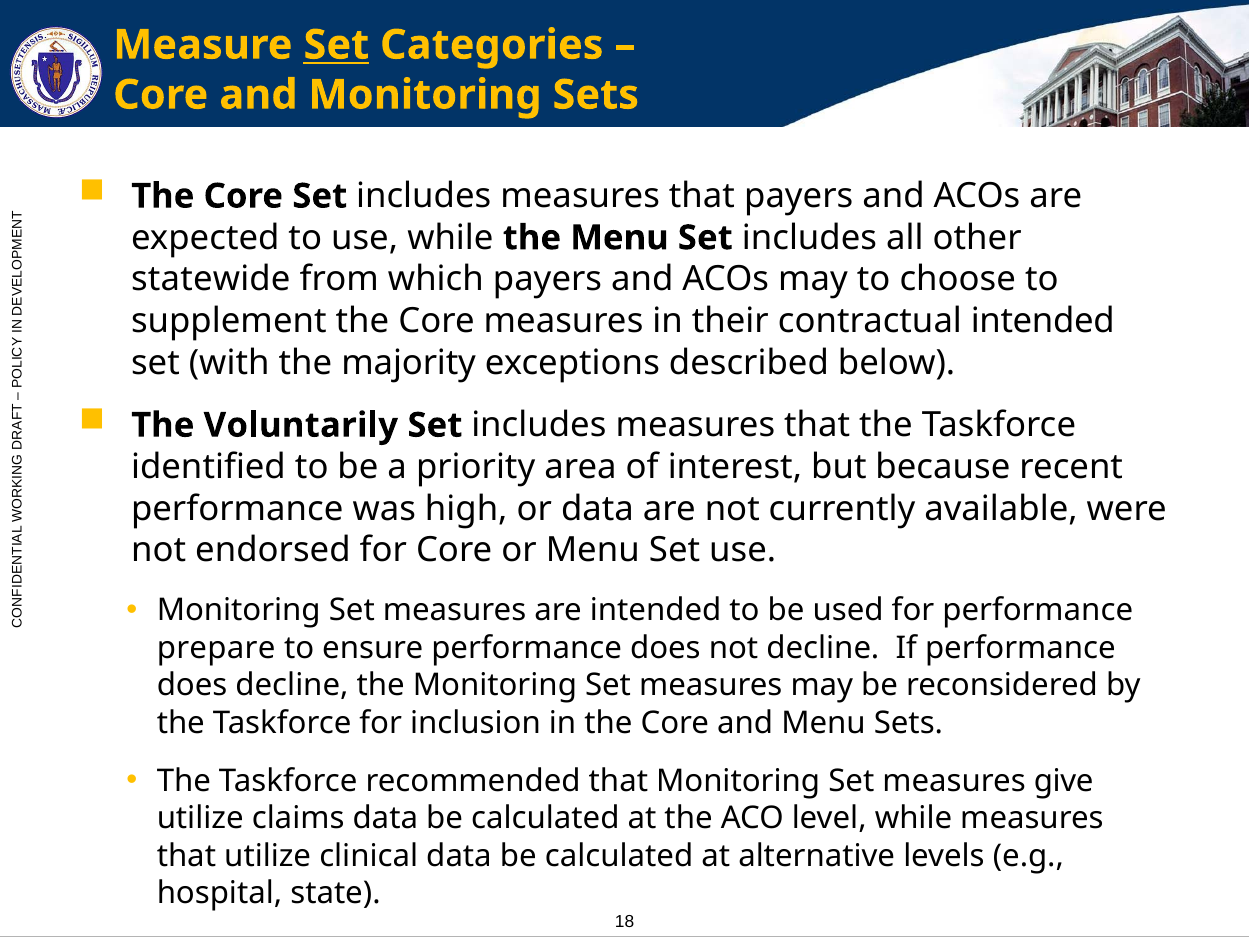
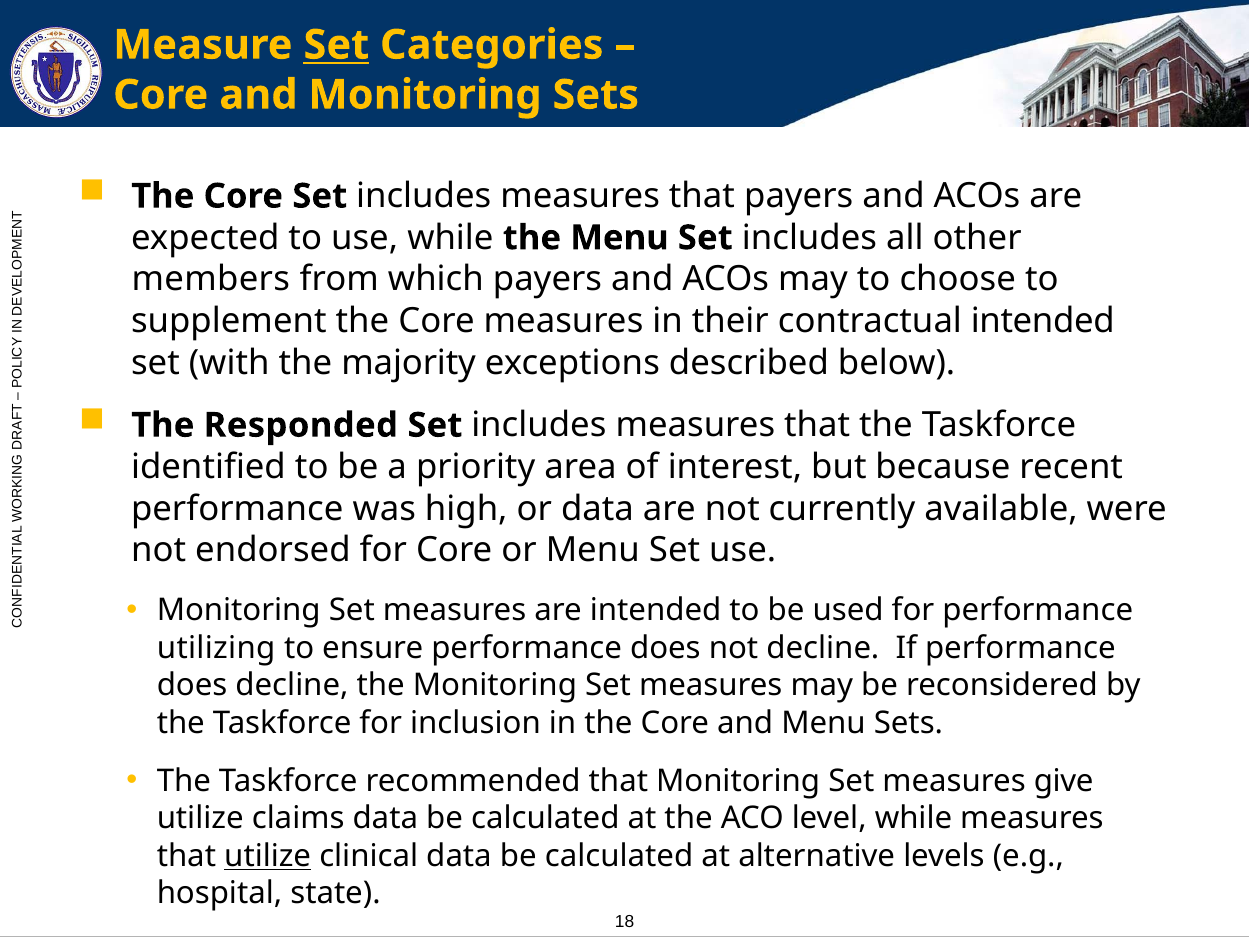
statewide: statewide -> members
Voluntarily: Voluntarily -> Responded
prepare: prepare -> utilizing
utilize at (268, 856) underline: none -> present
